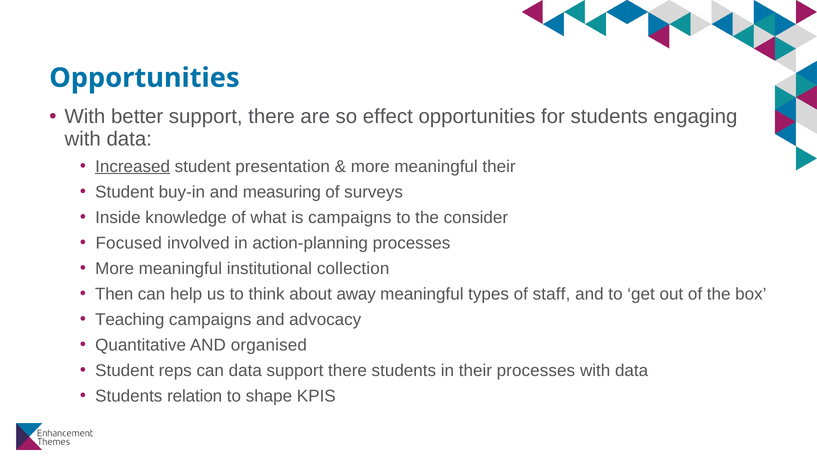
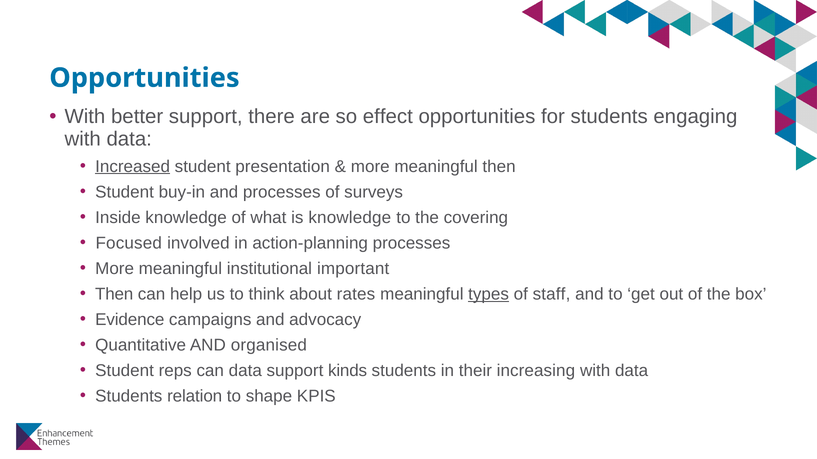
meaningful their: their -> then
and measuring: measuring -> processes
is campaigns: campaigns -> knowledge
consider: consider -> covering
collection: collection -> important
away: away -> rates
types underline: none -> present
Teaching: Teaching -> Evidence
there at (347, 371): there -> kinds
their processes: processes -> increasing
